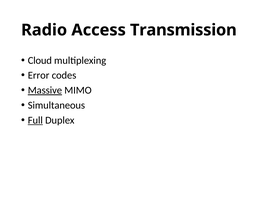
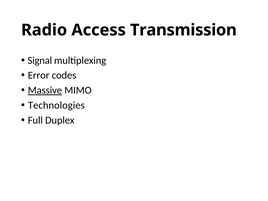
Cloud: Cloud -> Signal
Simultaneous: Simultaneous -> Technologies
Full underline: present -> none
